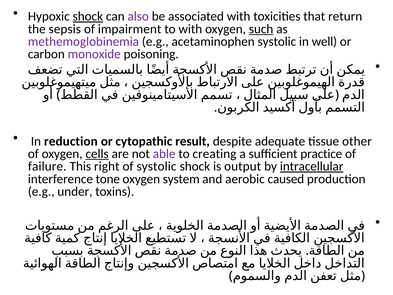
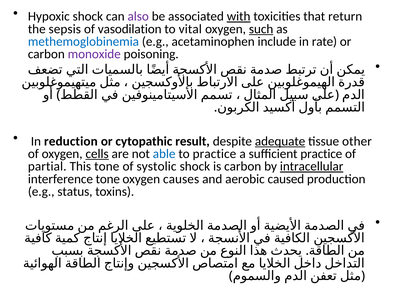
shock at (88, 16) underline: present -> none
with at (239, 16) underline: none -> present
impairment: impairment -> vasodilation
to with: with -> vital
methemoglobinemia colour: purple -> blue
acetaminophen systolic: systolic -> include
well: well -> rate
adequate underline: none -> present
able colour: purple -> blue
to creating: creating -> practice
failure: failure -> partial
This right: right -> tone
is output: output -> carbon
system: system -> causes
under: under -> status
